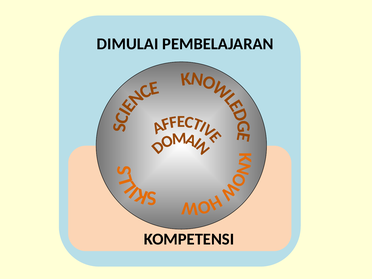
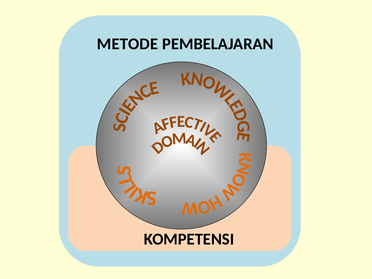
DIMULAI: DIMULAI -> METODE
